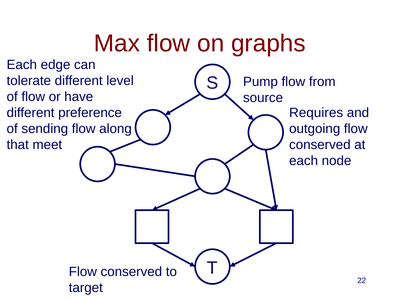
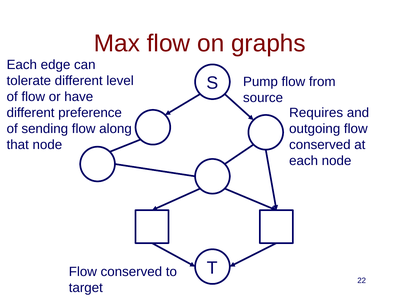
that meet: meet -> node
